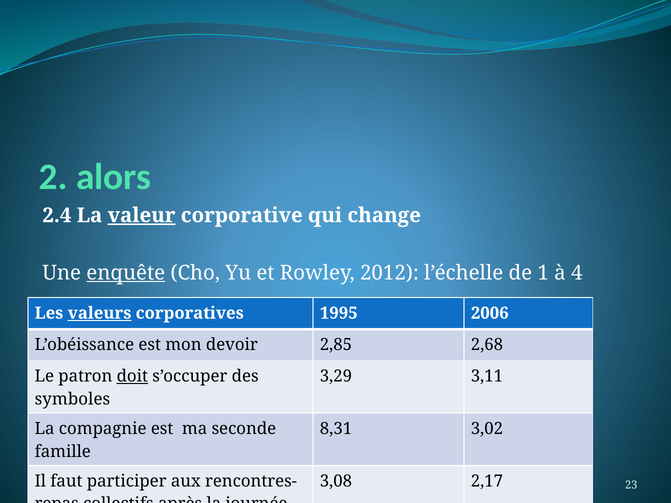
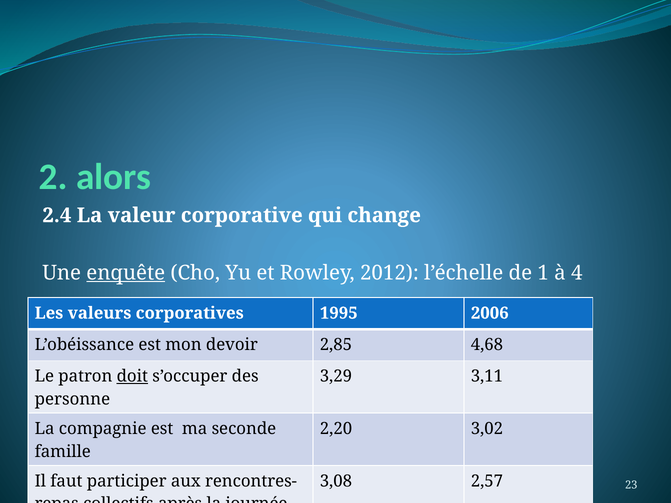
valeur underline: present -> none
valeurs underline: present -> none
2,68: 2,68 -> 4,68
symboles: symboles -> personne
8,31: 8,31 -> 2,20
2,17: 2,17 -> 2,57
